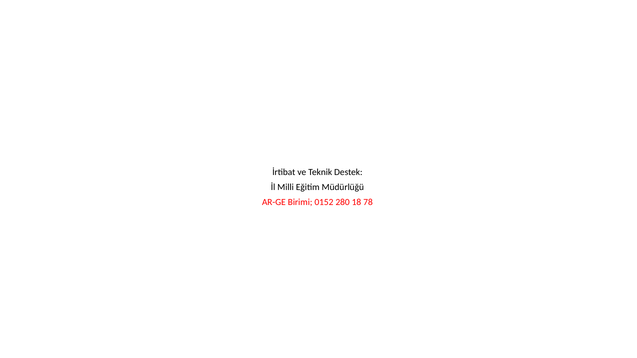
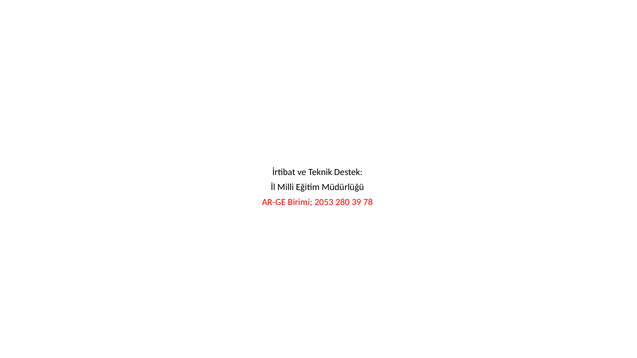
0152: 0152 -> 2053
18: 18 -> 39
